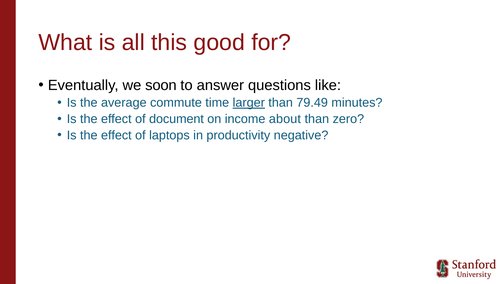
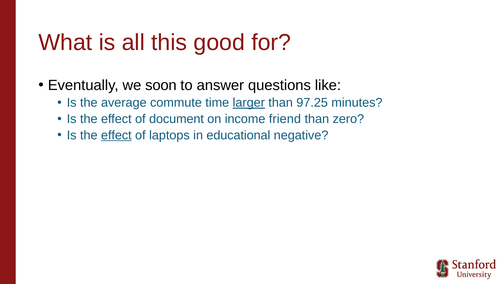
79.49: 79.49 -> 97.25
about: about -> friend
effect at (116, 135) underline: none -> present
productivity: productivity -> educational
